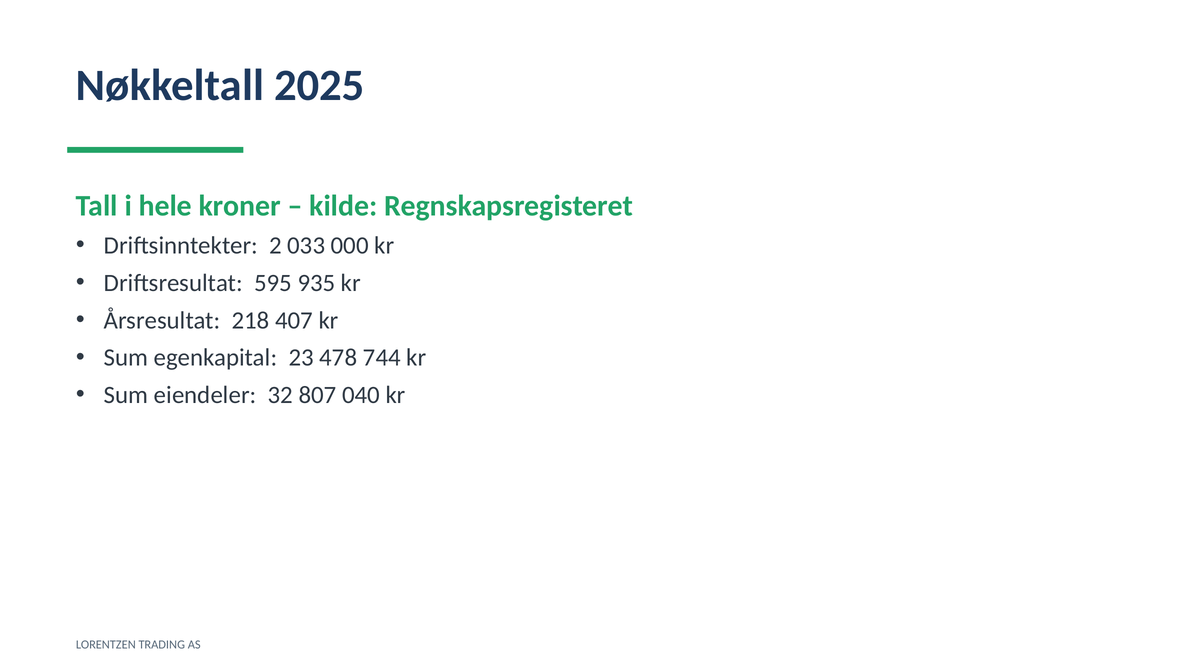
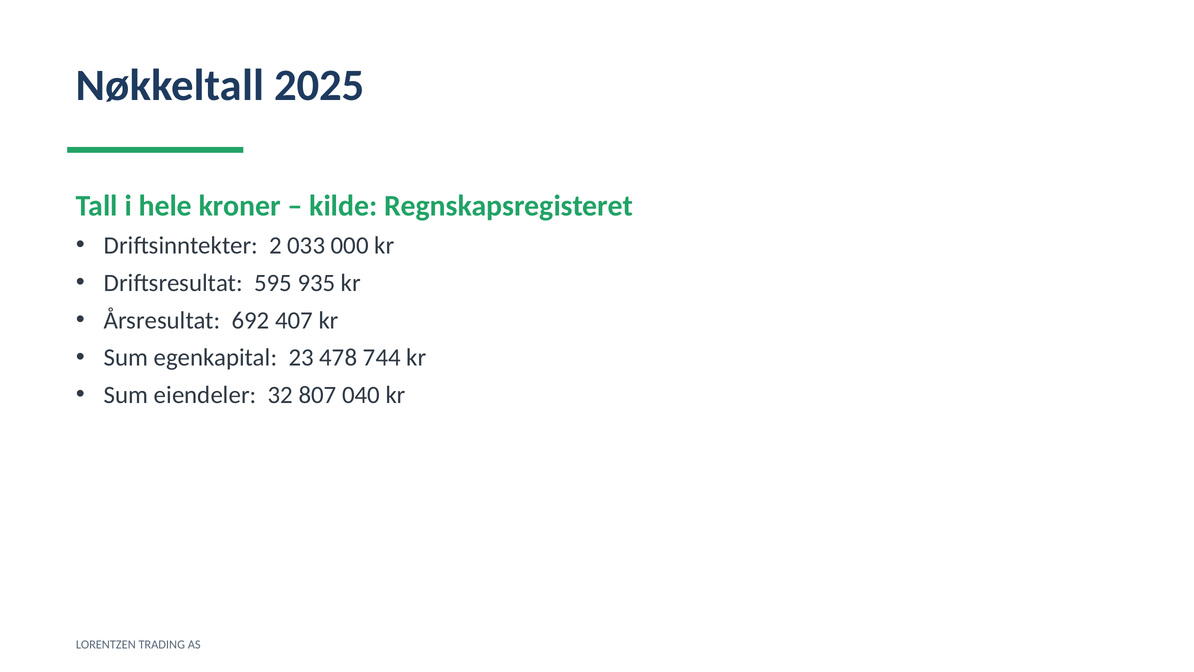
218: 218 -> 692
